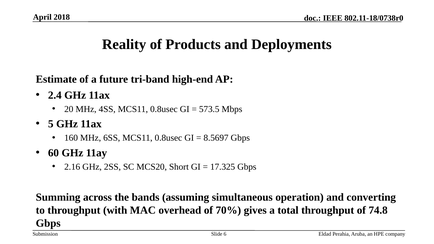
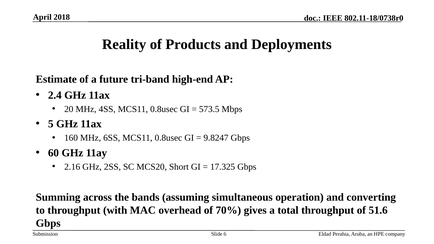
8.5697: 8.5697 -> 9.8247
74.8: 74.8 -> 51.6
